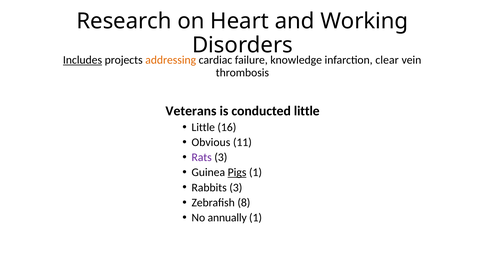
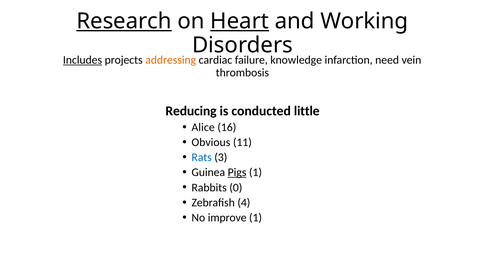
Research underline: none -> present
Heart underline: none -> present
clear: clear -> need
Veterans: Veterans -> Reducing
Little at (203, 127): Little -> Alice
Rats colour: purple -> blue
Rabbits 3: 3 -> 0
8: 8 -> 4
annually: annually -> improve
